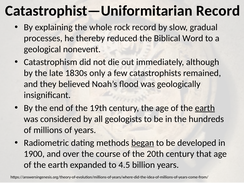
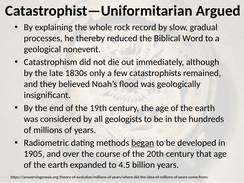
Catastrophist—Uniformitarian Record: Record -> Argued
earth at (205, 108) underline: present -> none
1900: 1900 -> 1905
